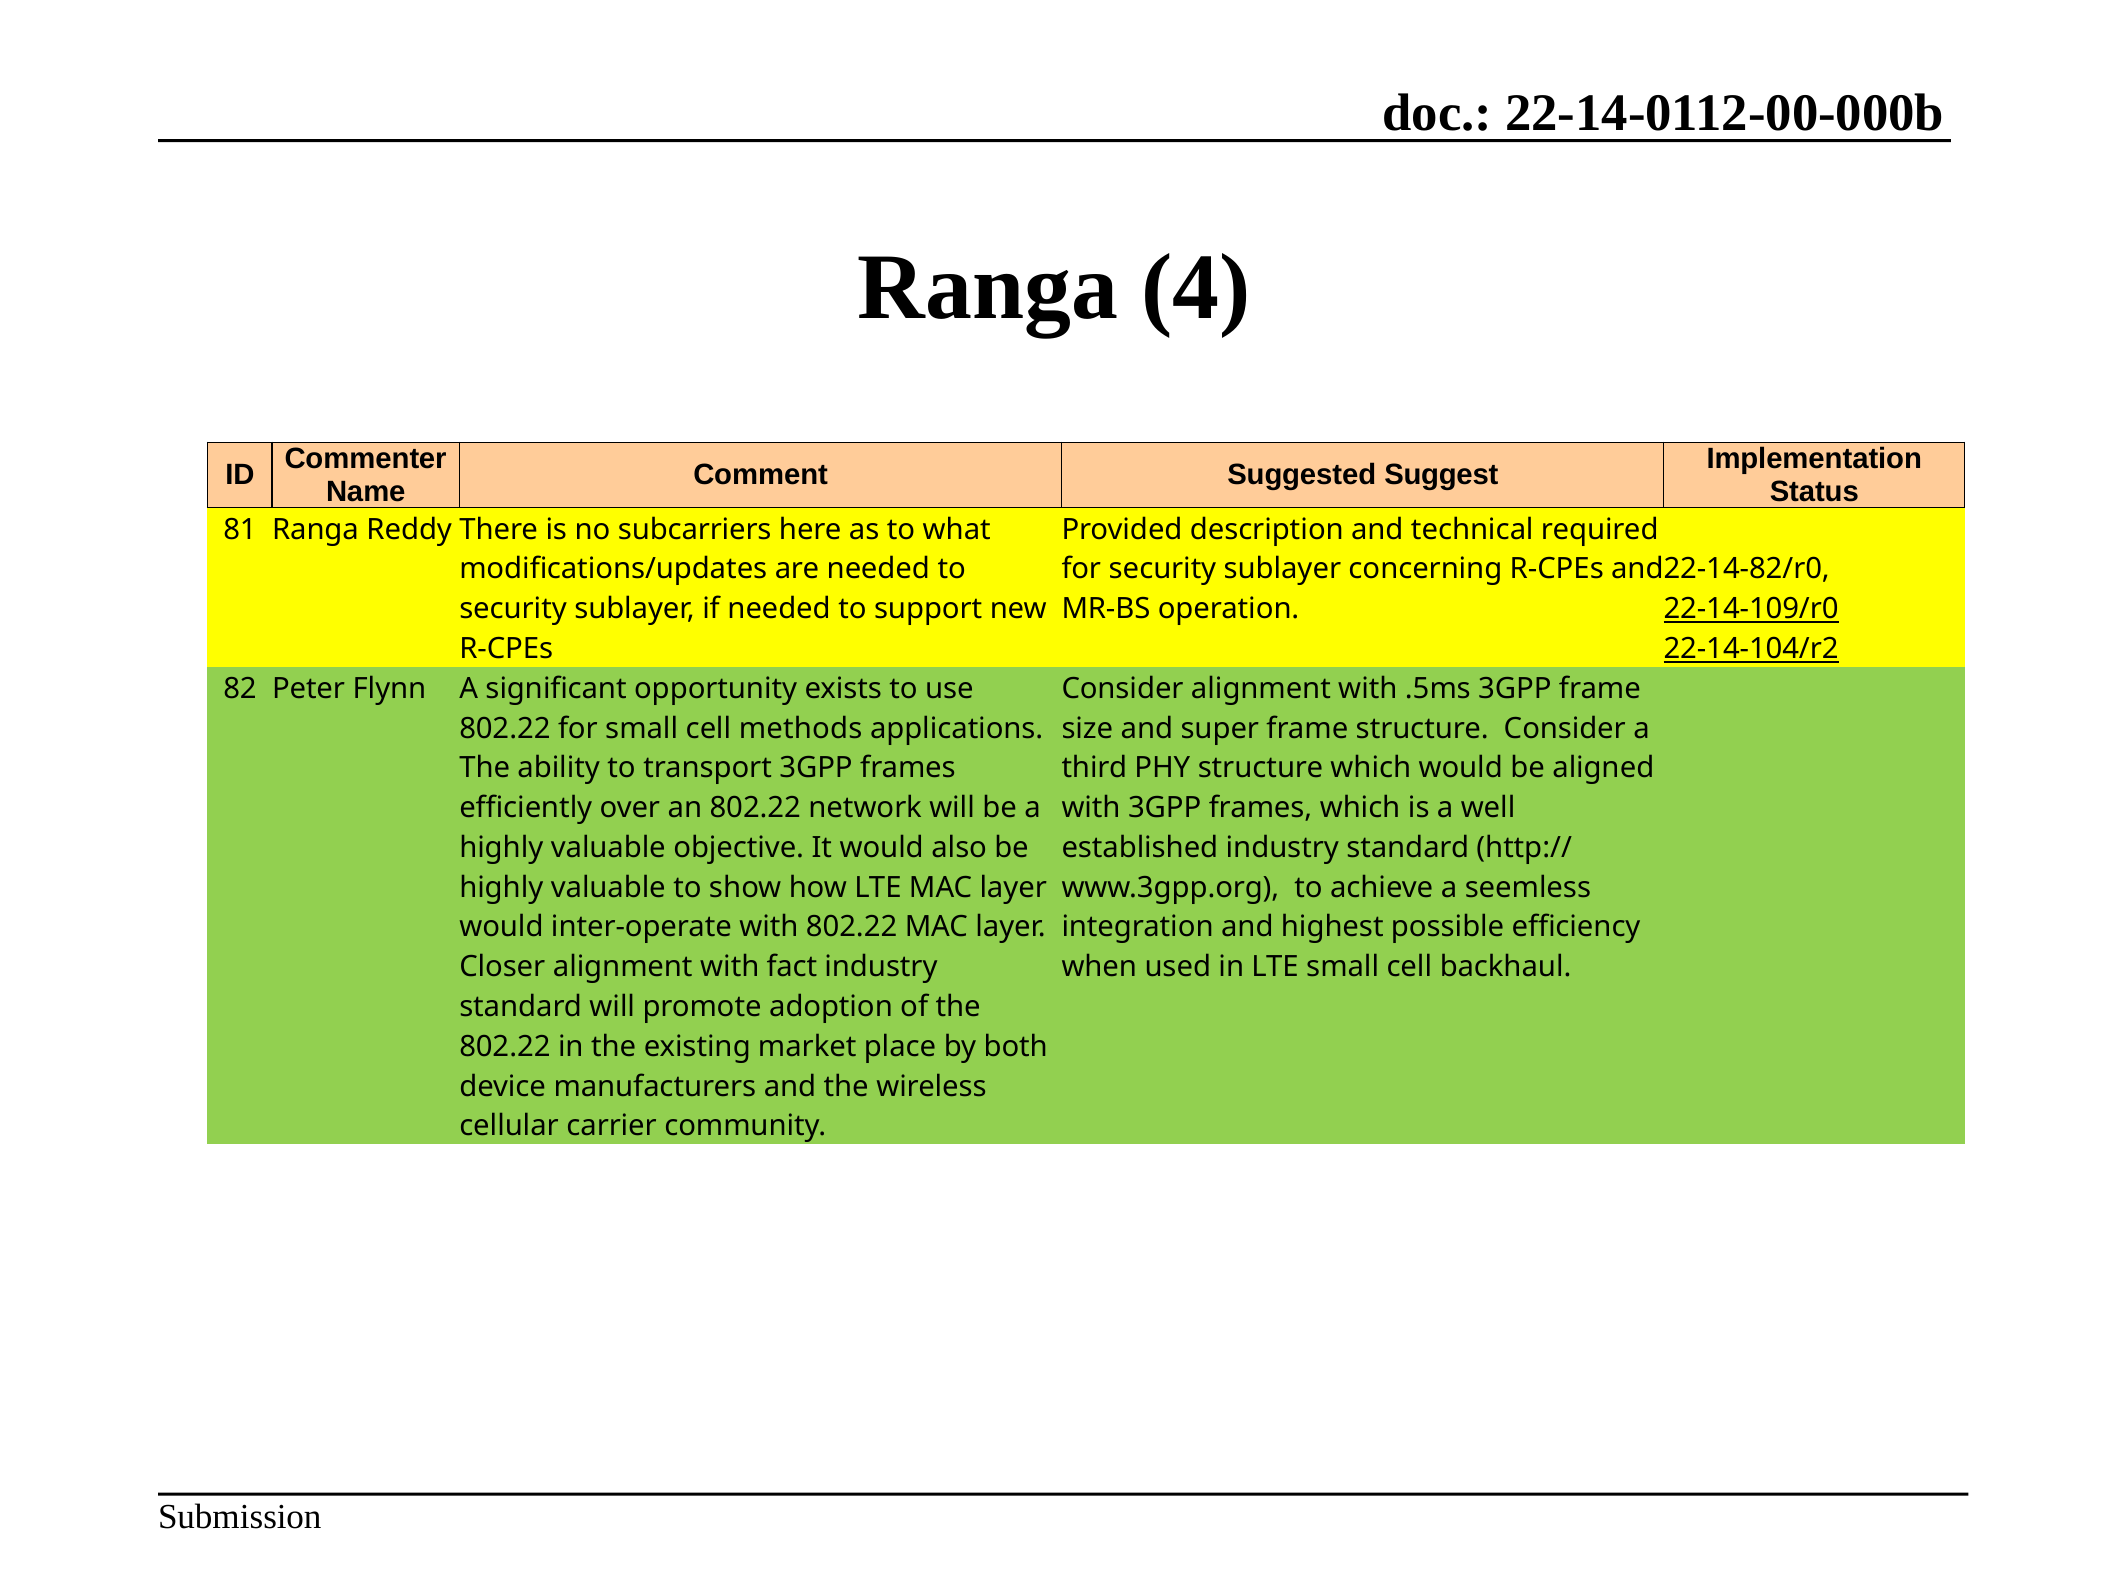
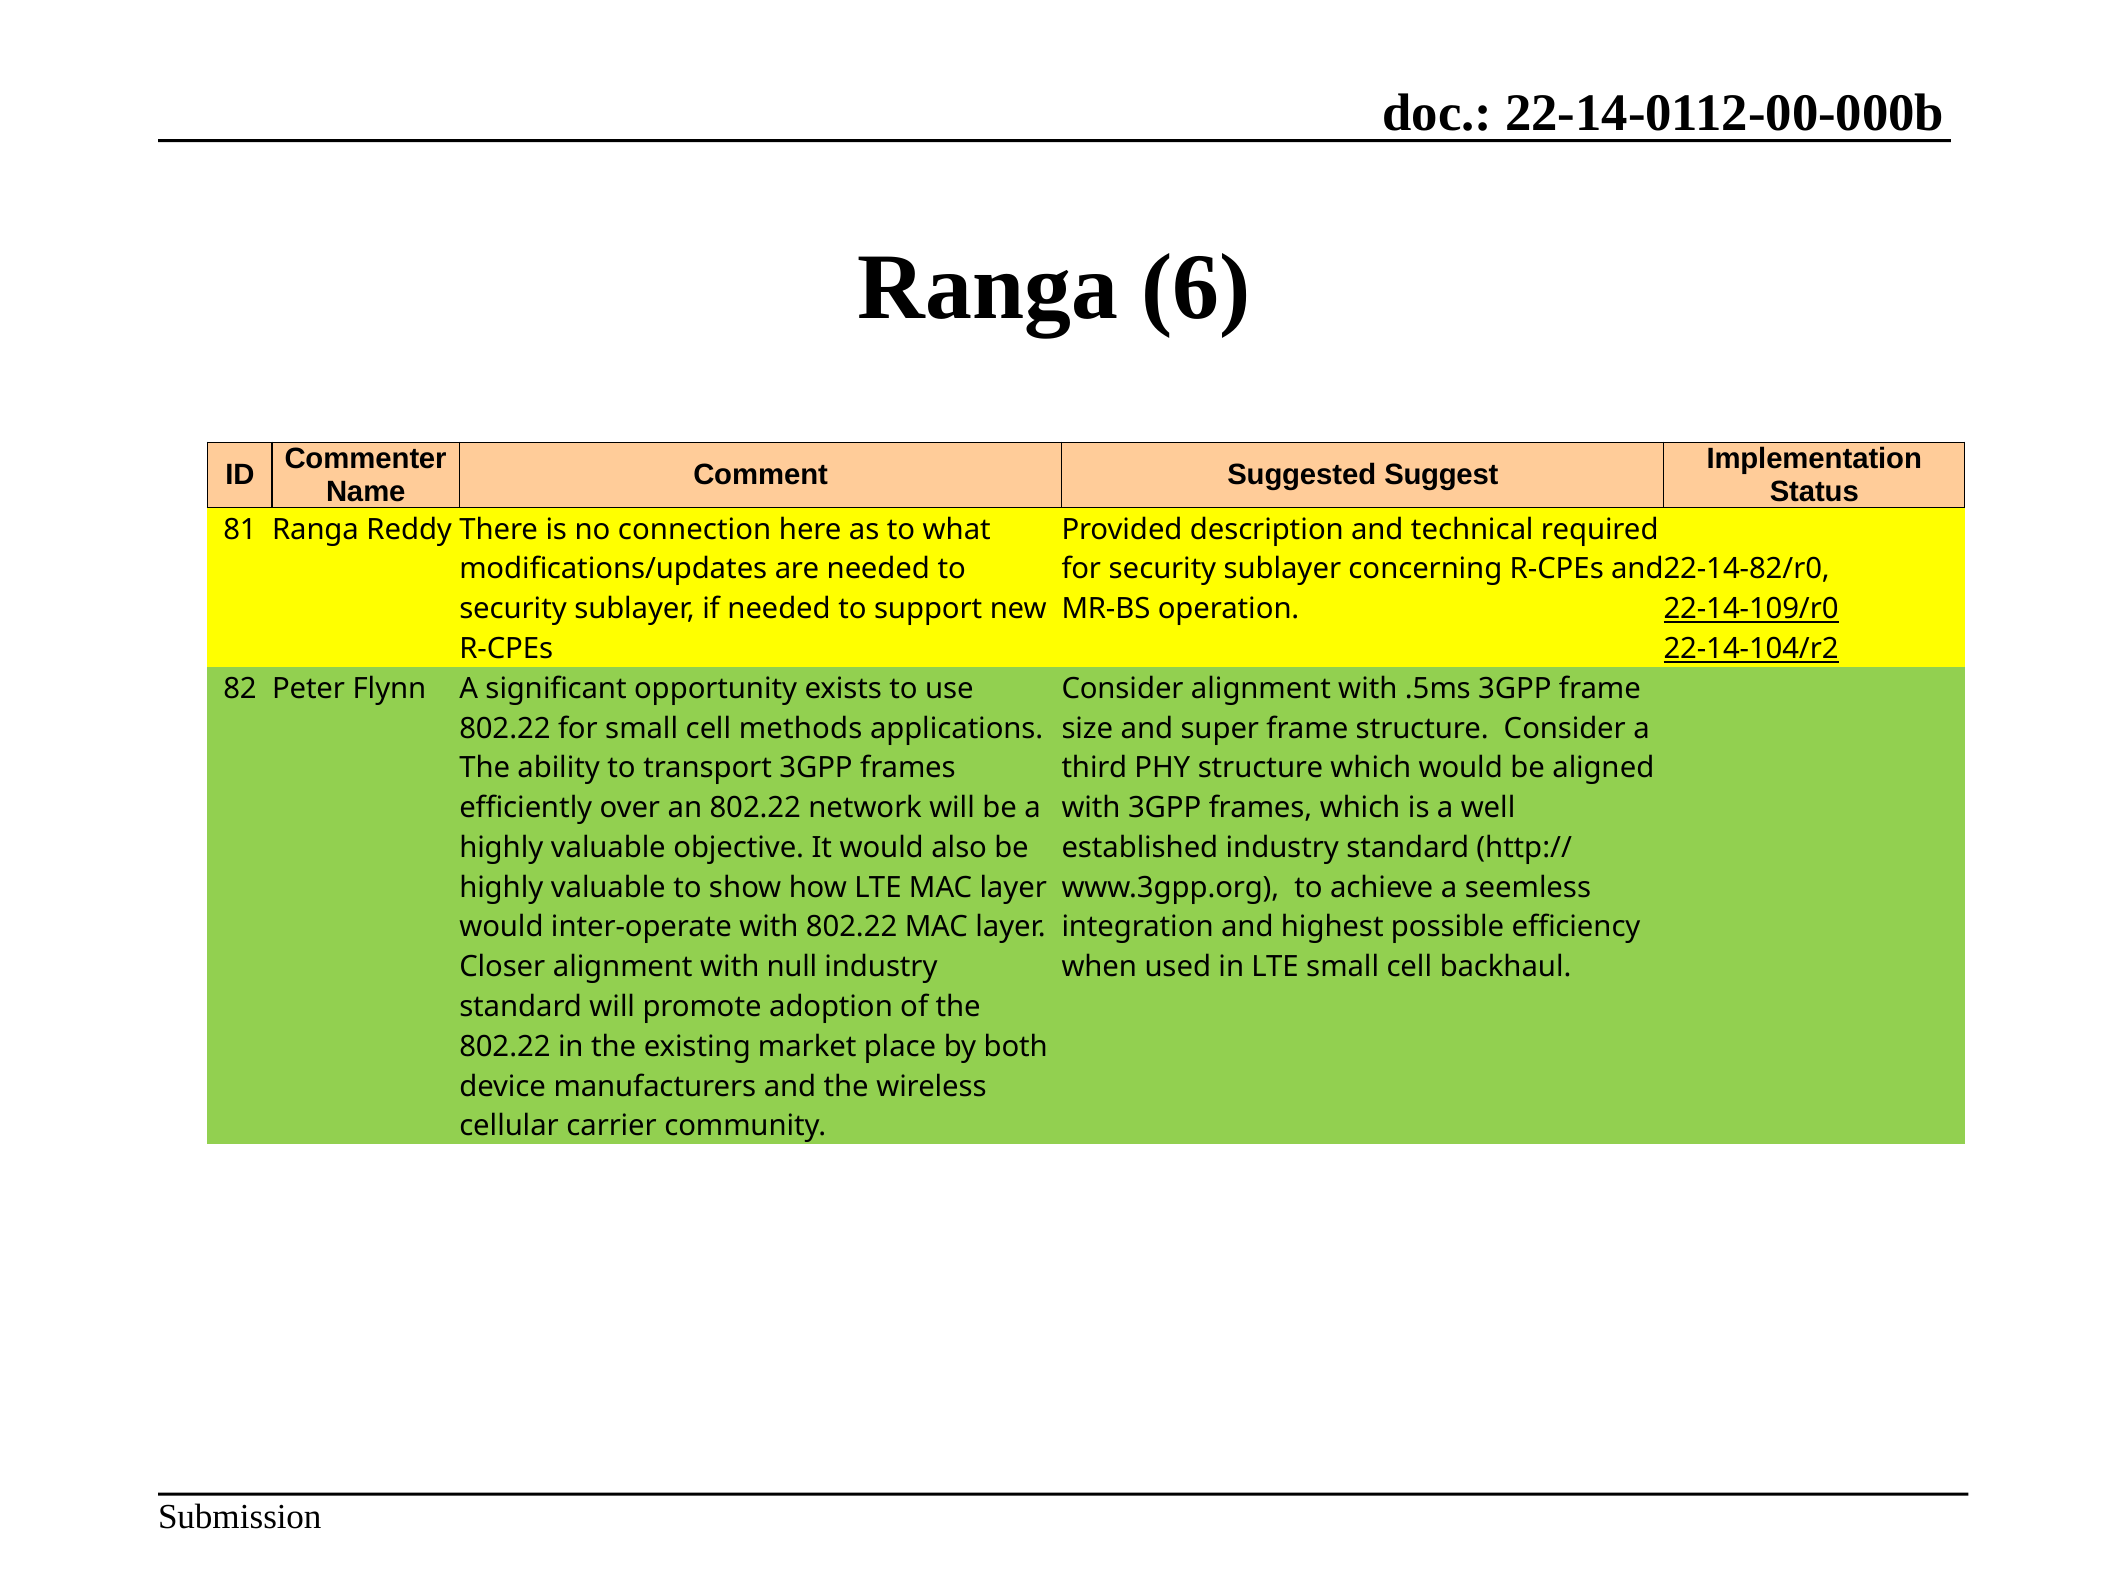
4: 4 -> 6
subcarriers: subcarriers -> connection
fact: fact -> null
